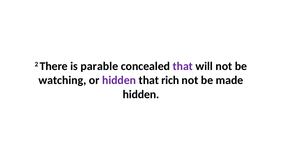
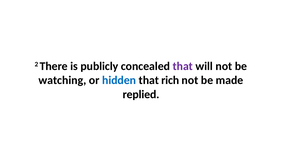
parable: parable -> publicly
hidden at (119, 80) colour: purple -> blue
hidden at (141, 94): hidden -> replied
